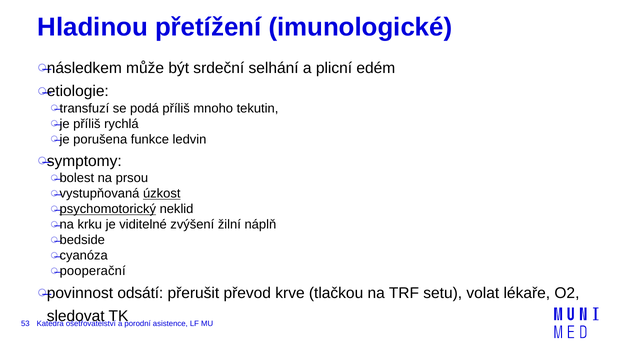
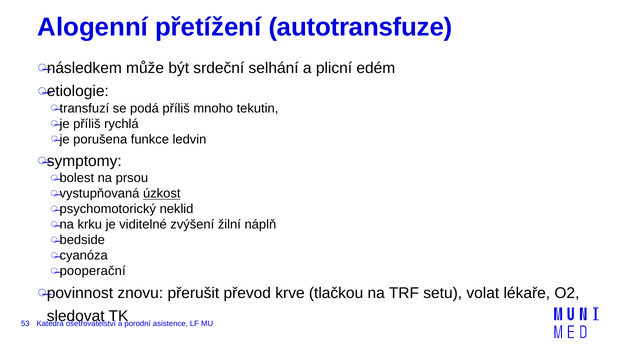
Hladinou: Hladinou -> Alogenní
imunologické: imunologické -> autotransfuze
psychomotorický underline: present -> none
odsátí: odsátí -> znovu
